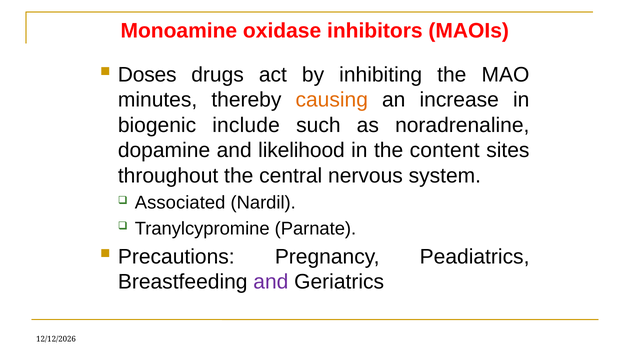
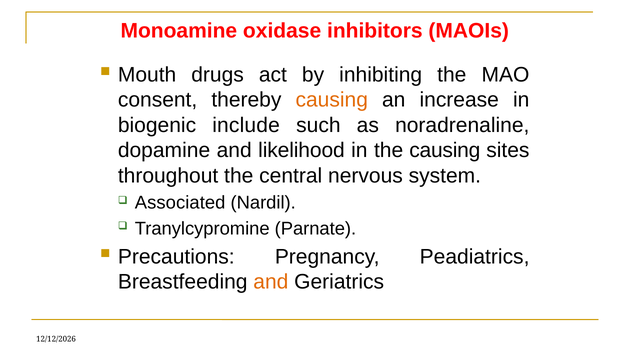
Doses: Doses -> Mouth
minutes: minutes -> consent
the content: content -> causing
and at (271, 281) colour: purple -> orange
